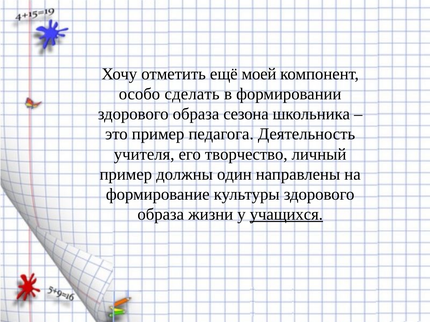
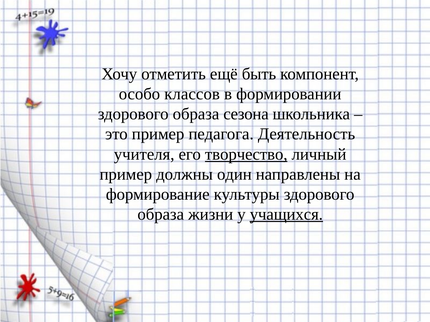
моей: моей -> быть
сделать: сделать -> классов
творчество underline: none -> present
